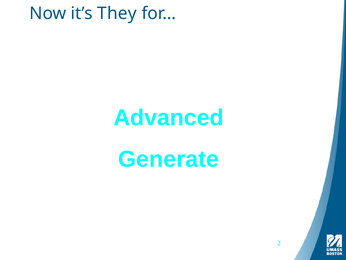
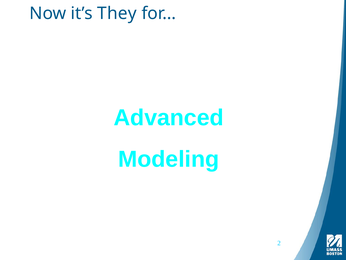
Generate: Generate -> Modeling
